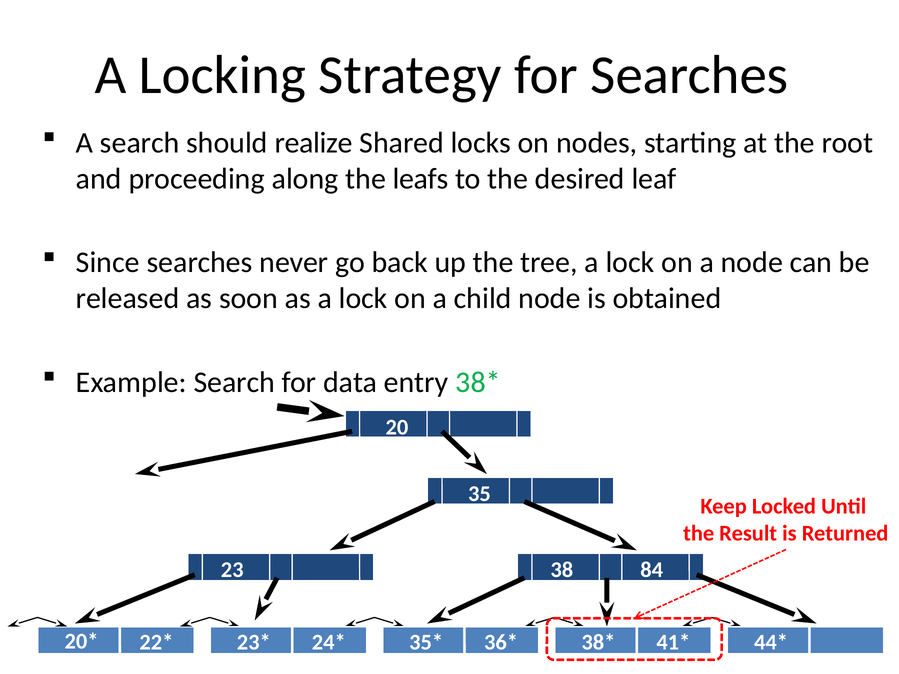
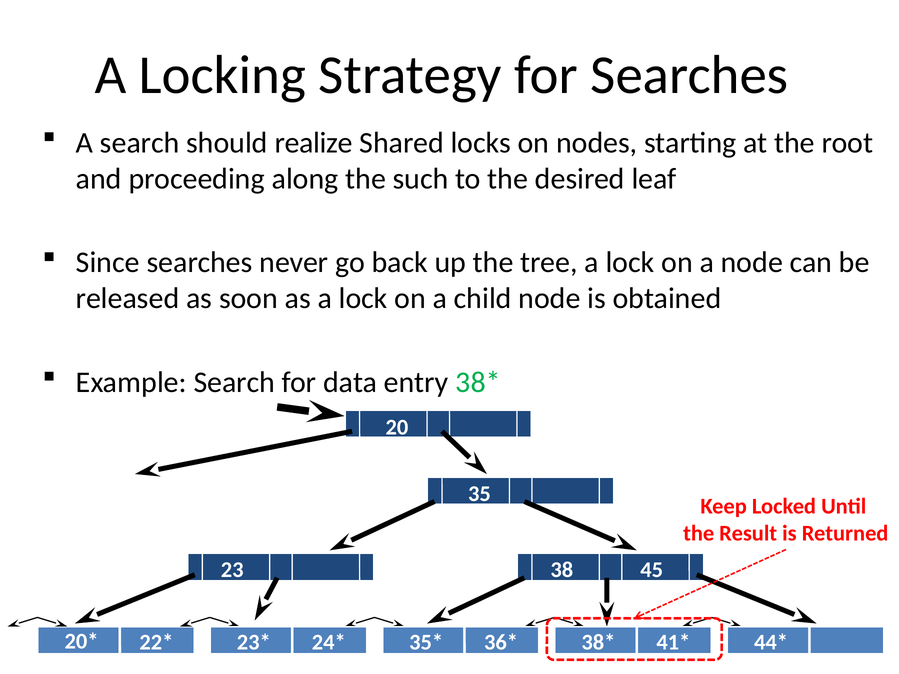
leafs: leafs -> such
84: 84 -> 45
